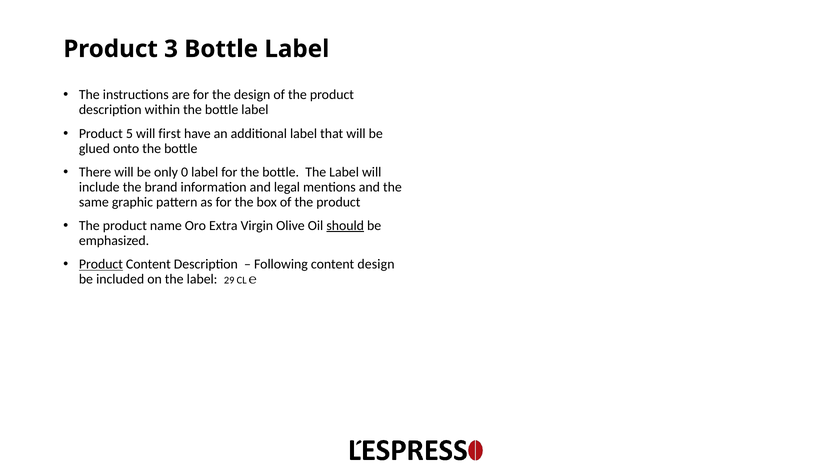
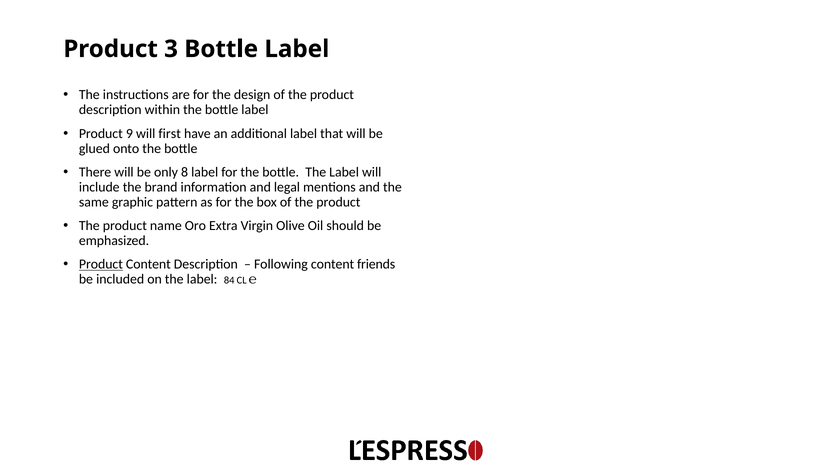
5: 5 -> 9
0: 0 -> 8
should underline: present -> none
content design: design -> friends
29: 29 -> 84
